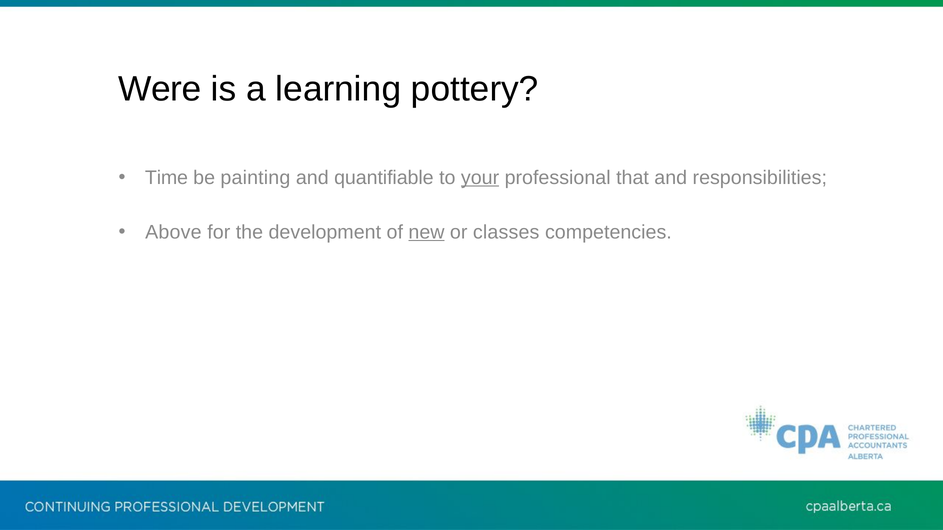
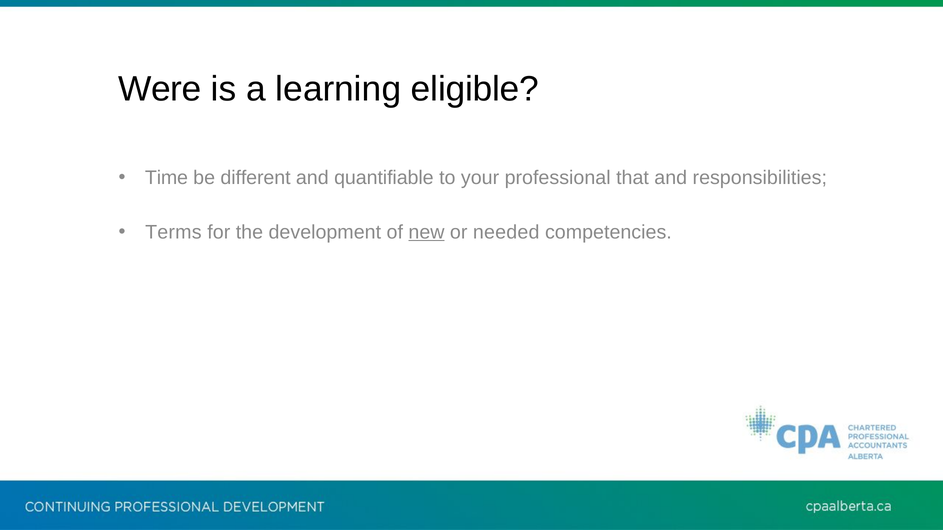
pottery: pottery -> eligible
painting: painting -> different
your underline: present -> none
Above: Above -> Terms
classes: classes -> needed
